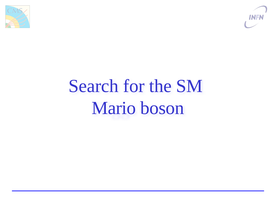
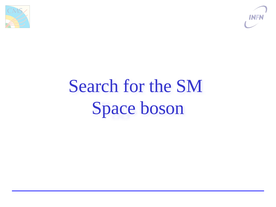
Mario: Mario -> Space
